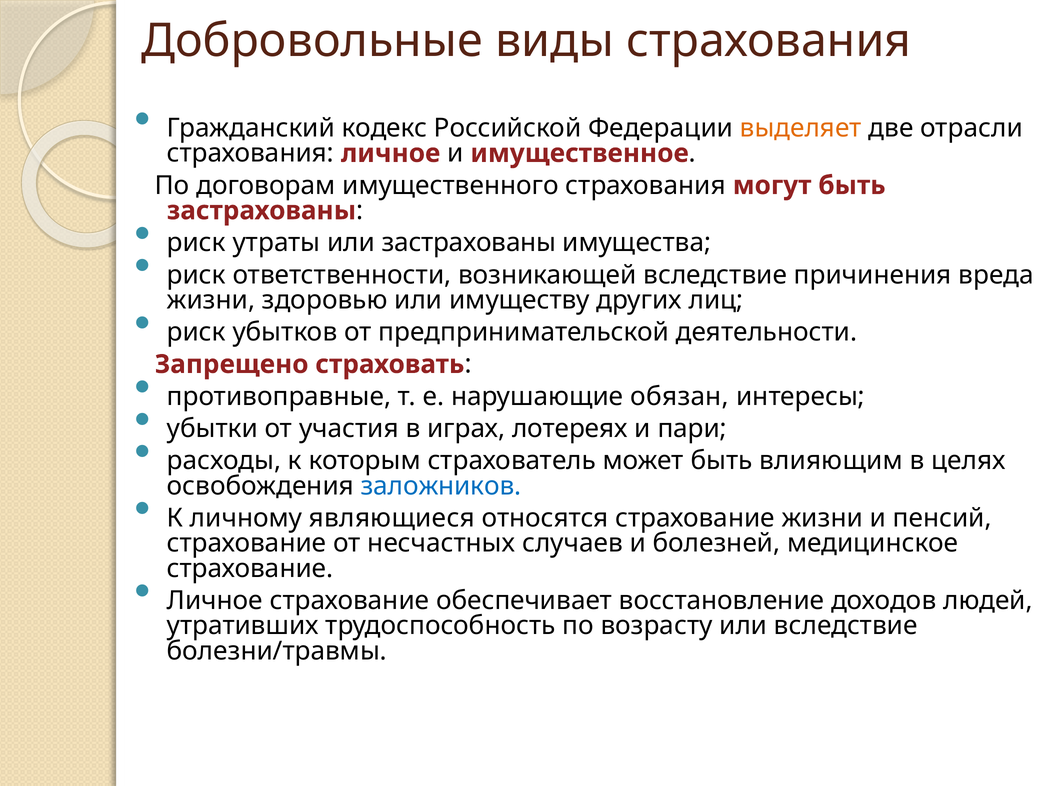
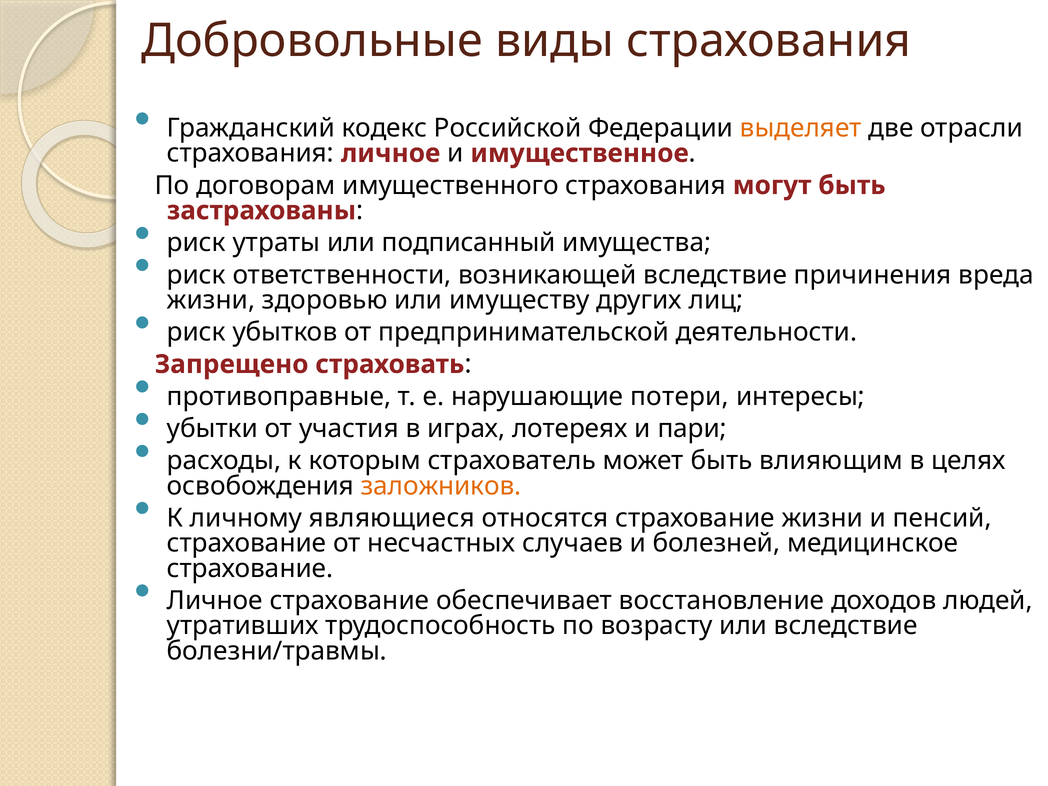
или застрахованы: застрахованы -> подписанный
обязан: обязан -> потери
заложников colour: blue -> orange
